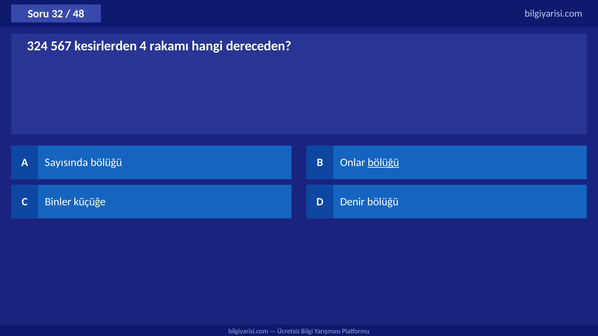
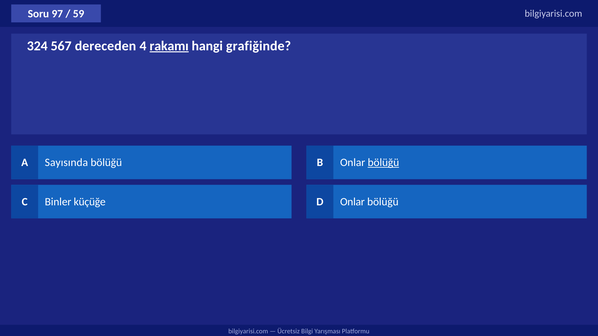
32: 32 -> 97
48: 48 -> 59
kesirlerden: kesirlerden -> dereceden
rakamı underline: none -> present
dereceden: dereceden -> grafiğinde
D Denir: Denir -> Onlar
